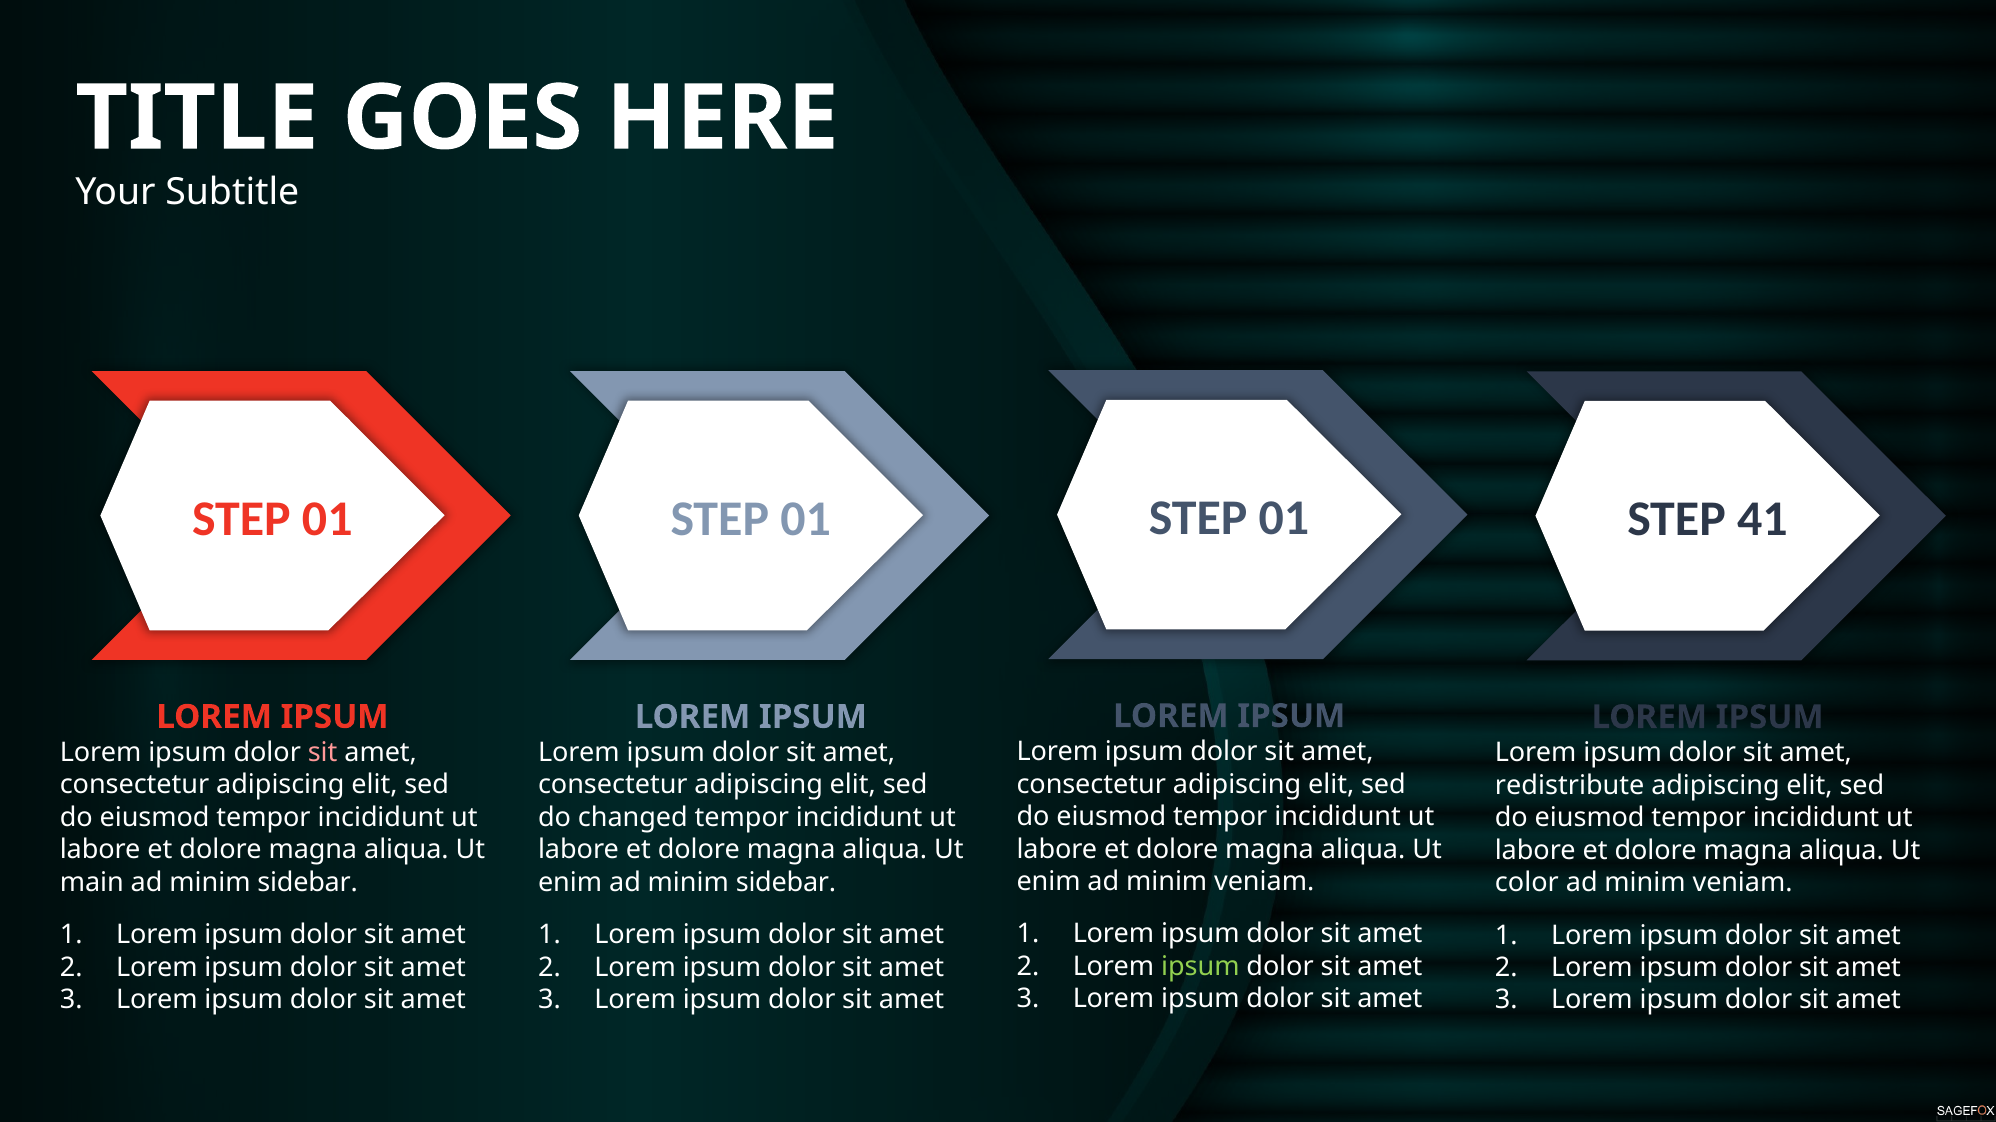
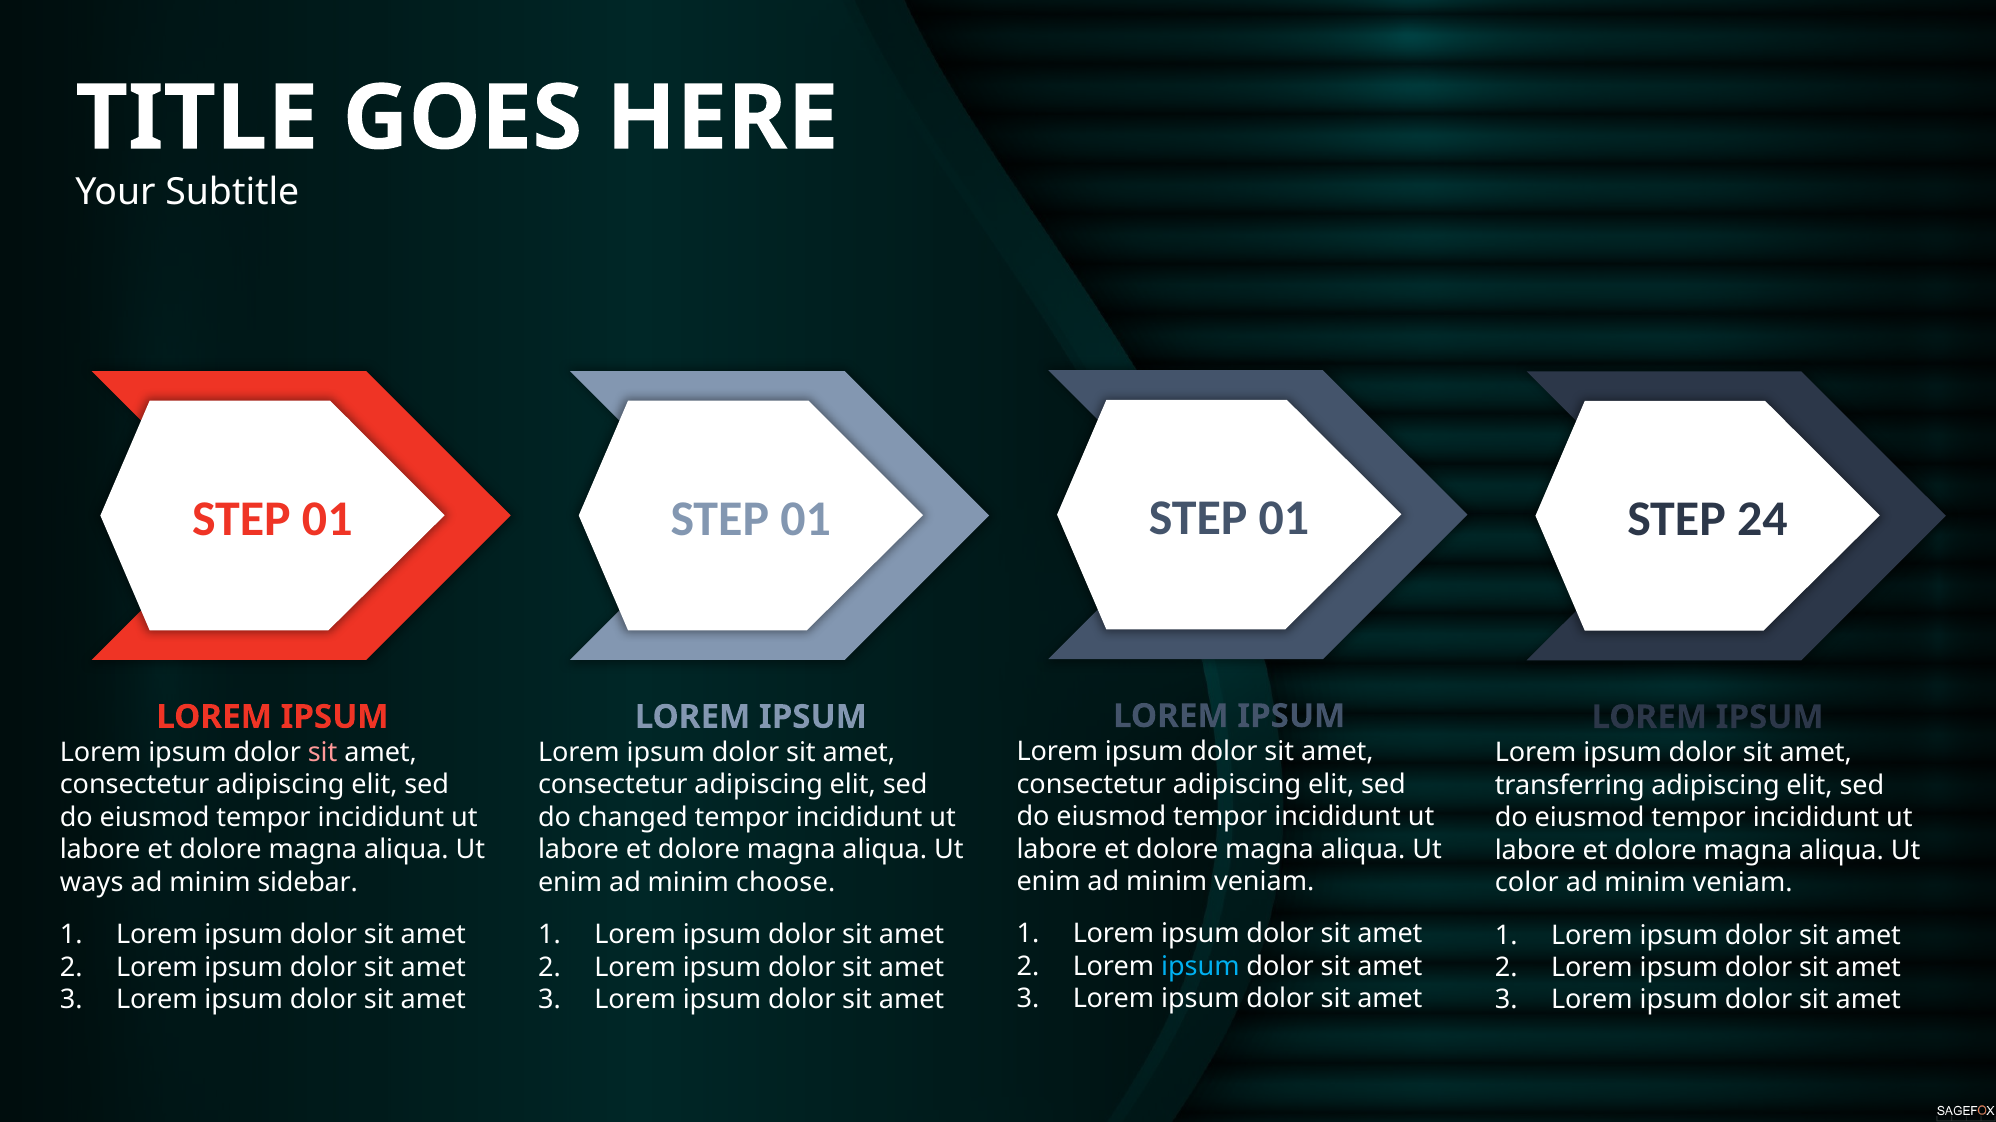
41: 41 -> 24
redistribute: redistribute -> transferring
main: main -> ways
enim ad minim sidebar: sidebar -> choose
ipsum at (1200, 967) colour: light green -> light blue
